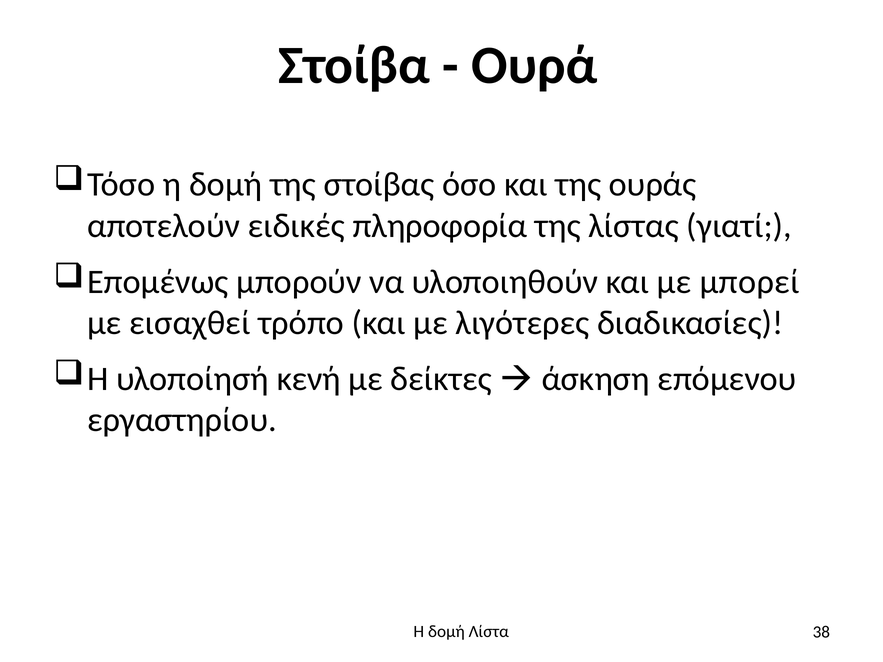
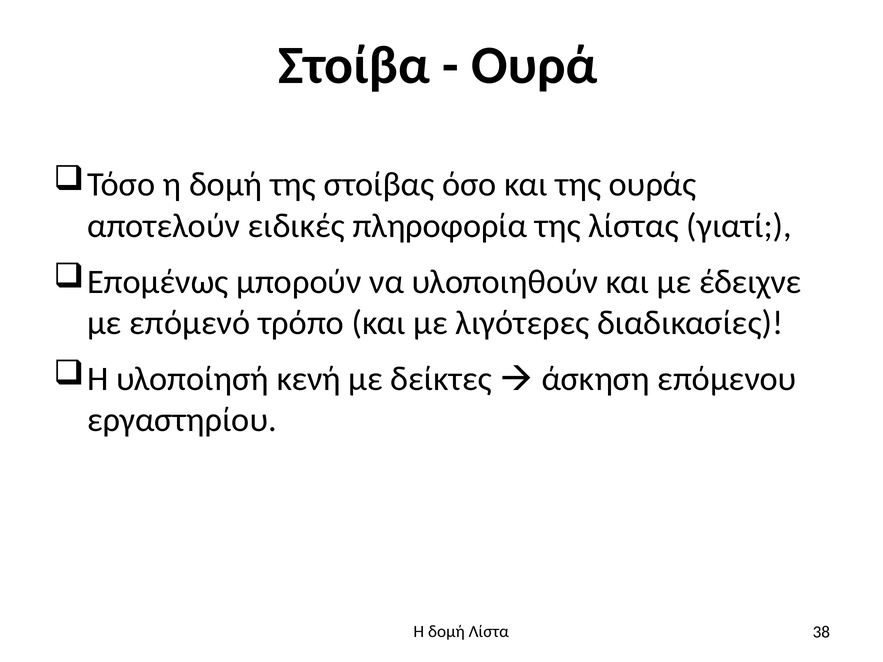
μπορεί: μπορεί -> έδειχνε
εισαχθεί: εισαχθεί -> επόμενό
